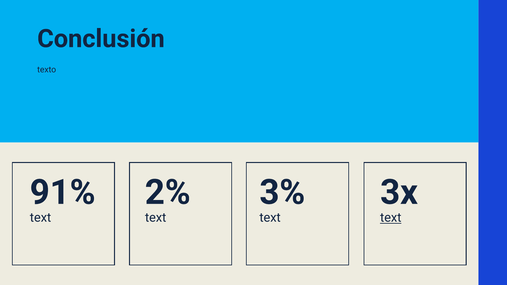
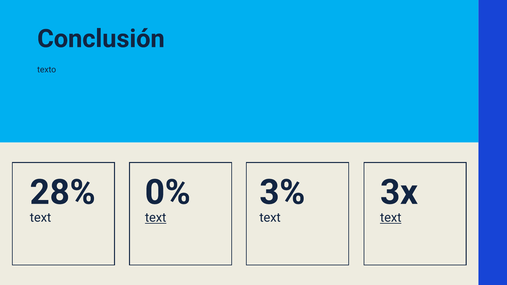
91%: 91% -> 28%
2%: 2% -> 0%
text at (156, 218) underline: none -> present
